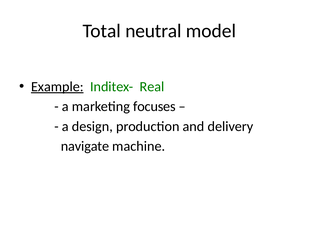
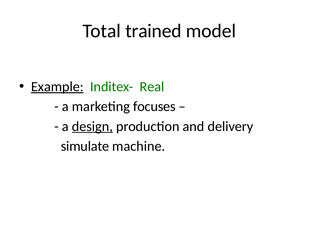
neutral: neutral -> trained
design underline: none -> present
navigate: navigate -> simulate
